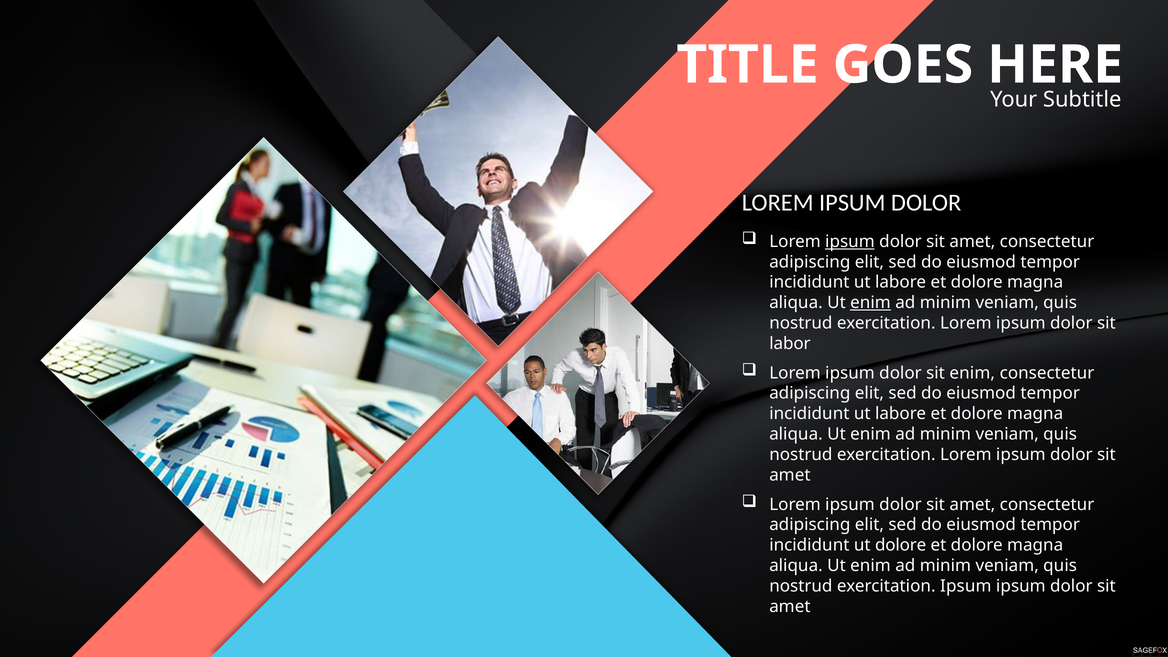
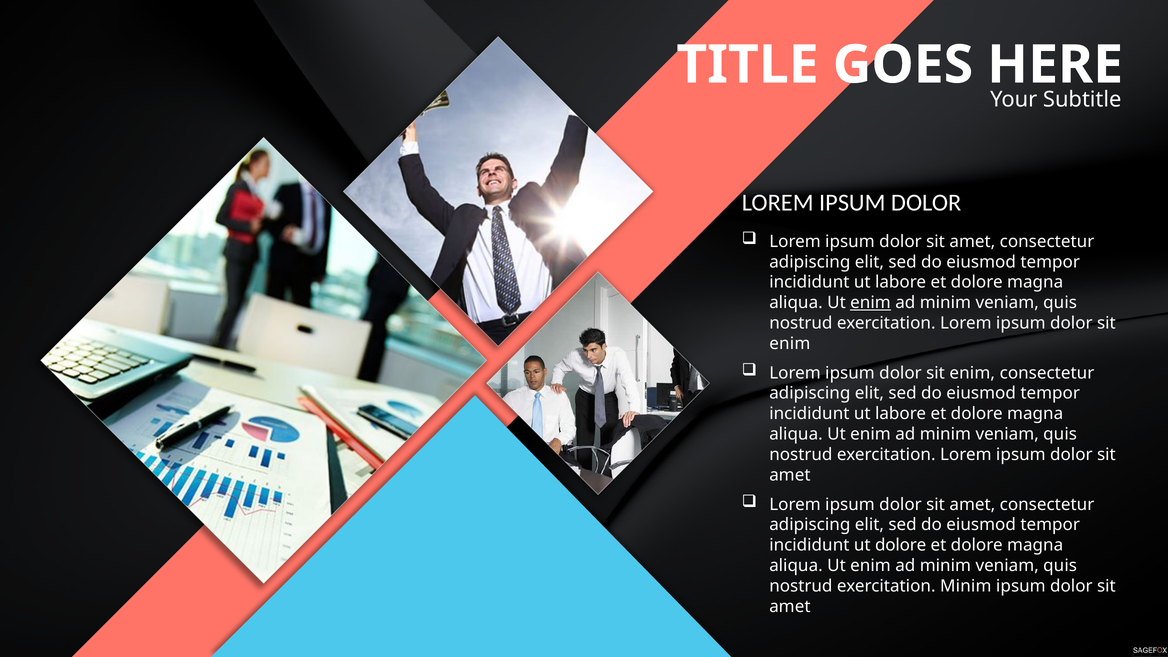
ipsum at (850, 241) underline: present -> none
labor at (790, 344): labor -> enim
exercitation Ipsum: Ipsum -> Minim
